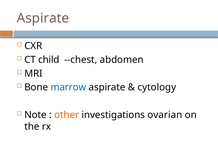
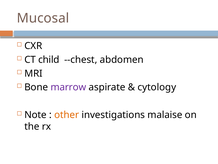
Aspirate at (43, 18): Aspirate -> Mucosal
marrow colour: blue -> purple
ovarian: ovarian -> malaise
